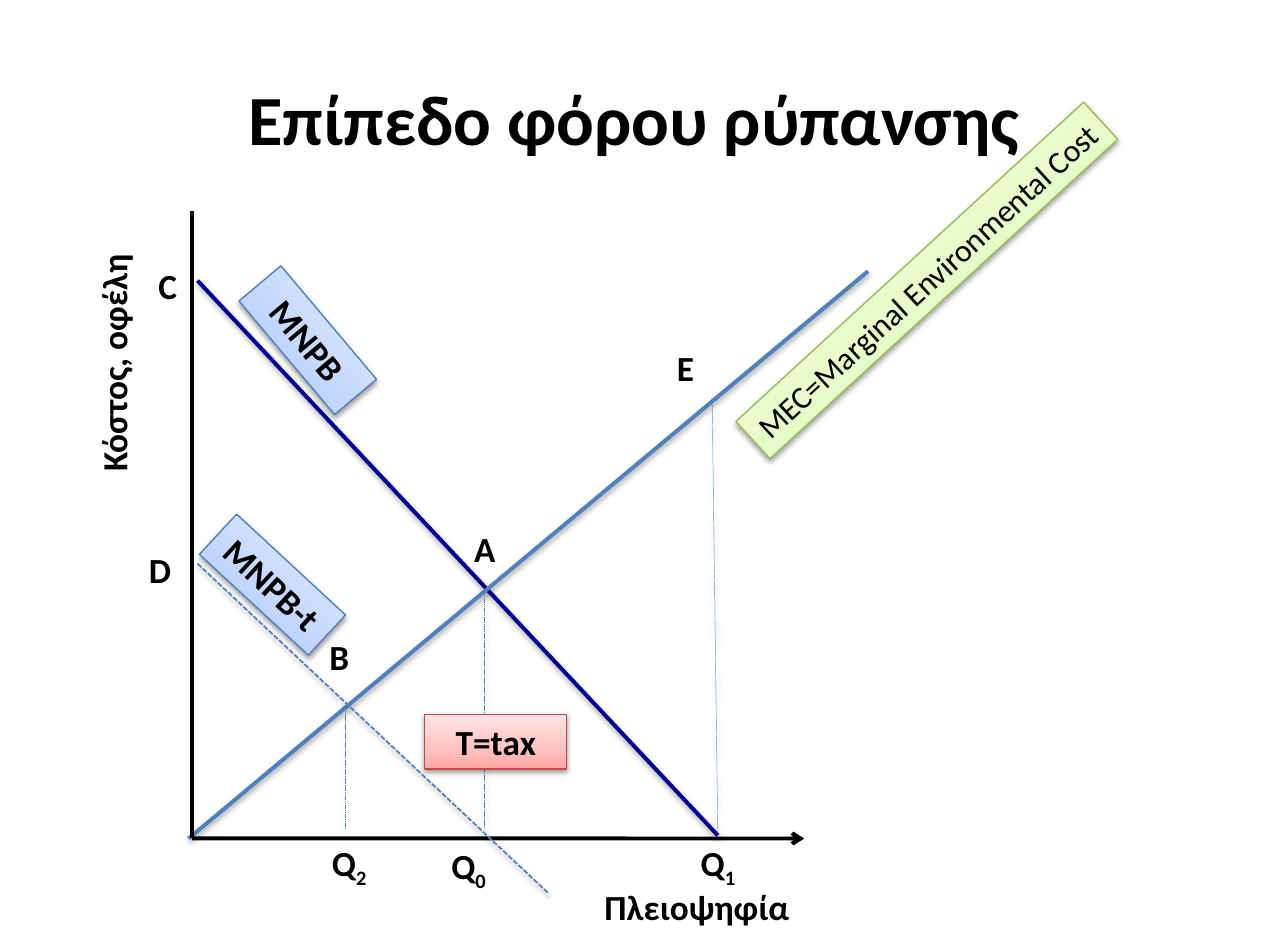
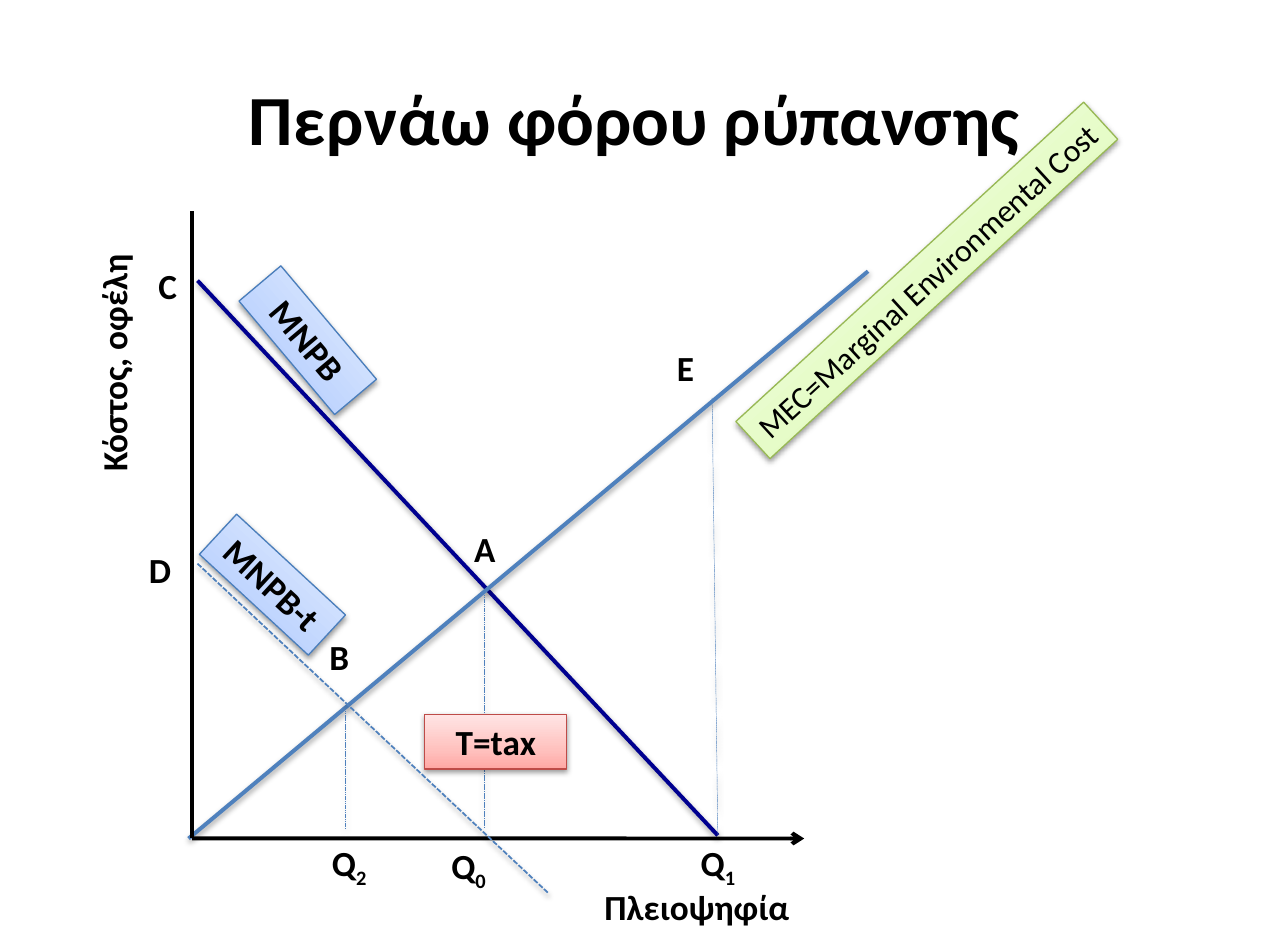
Eπίπεδο: Eπίπεδο -> Περνάω
